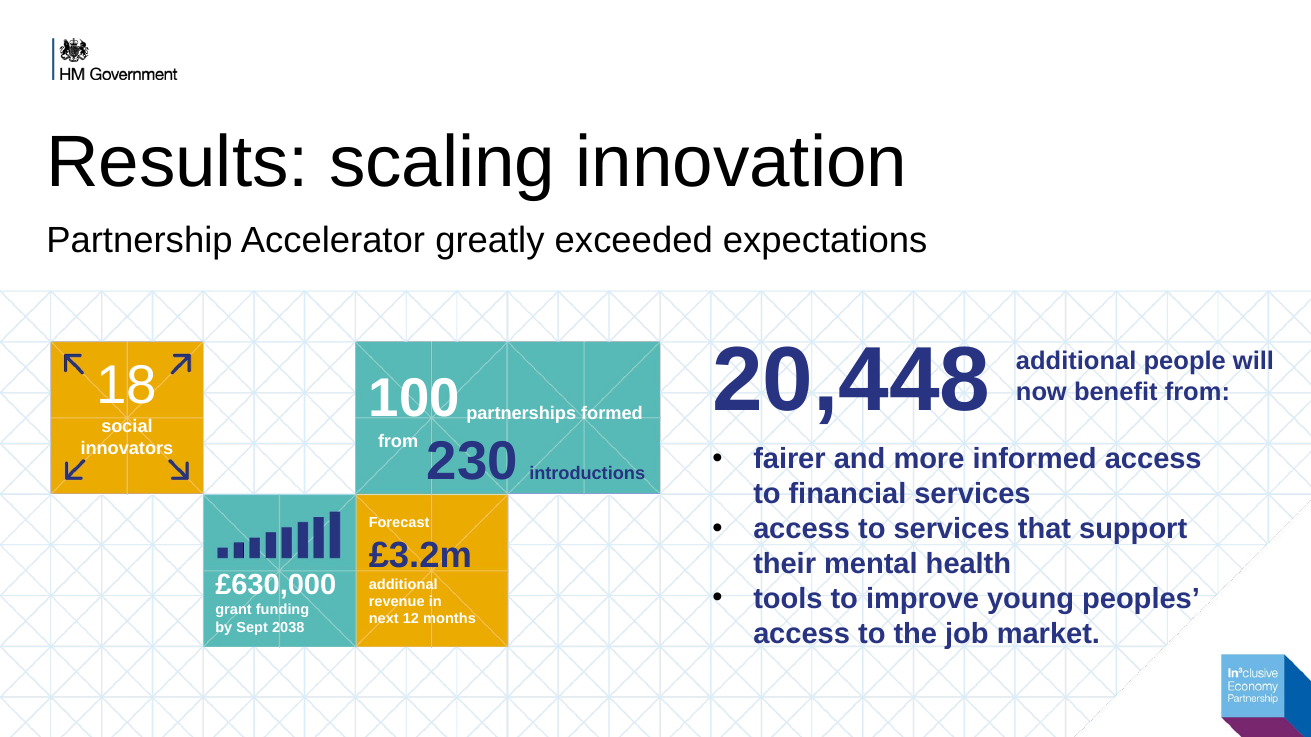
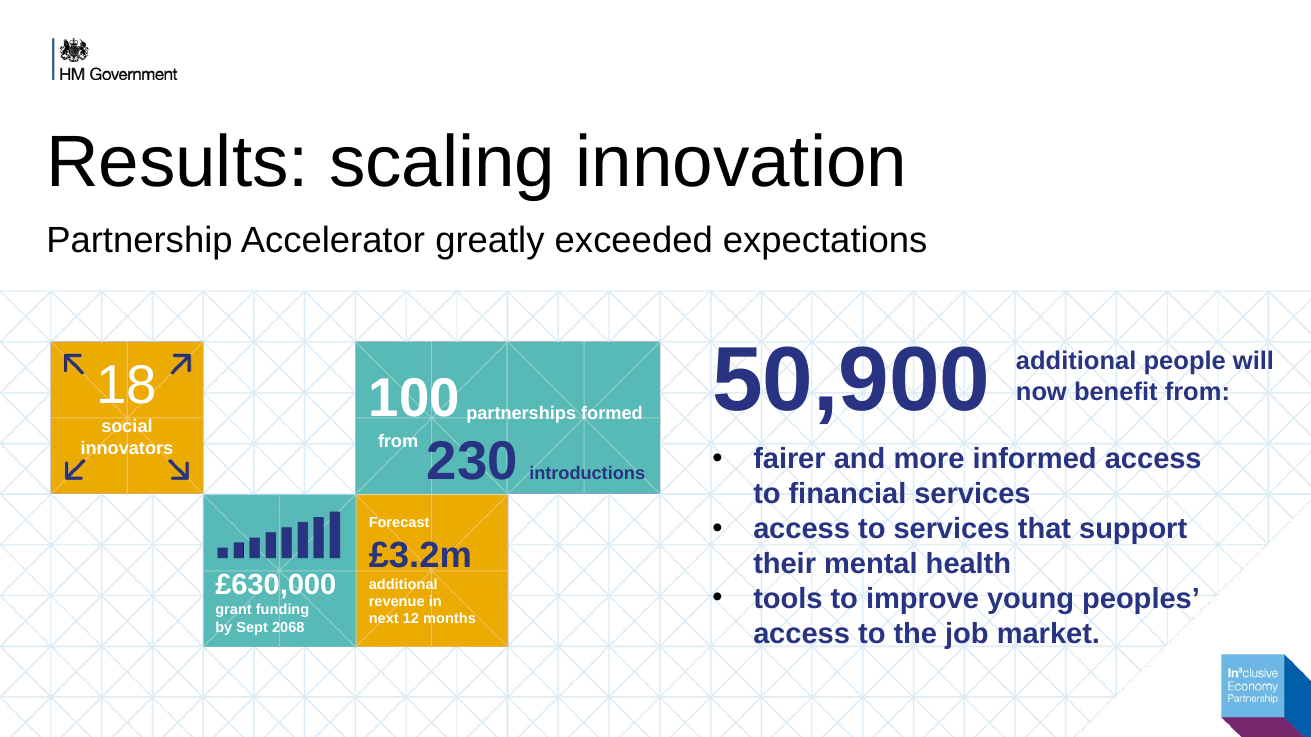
20,448: 20,448 -> 50,900
2038: 2038 -> 2068
